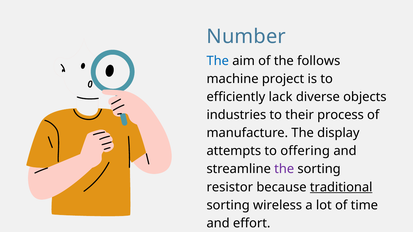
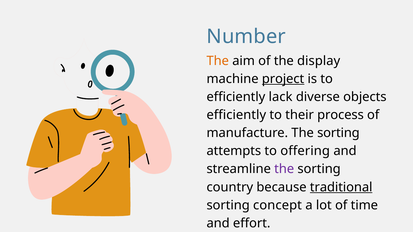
The at (218, 61) colour: blue -> orange
follows: follows -> display
project underline: none -> present
industries at (236, 115): industries -> efficiently
manufacture The display: display -> sorting
resistor: resistor -> country
wireless: wireless -> concept
